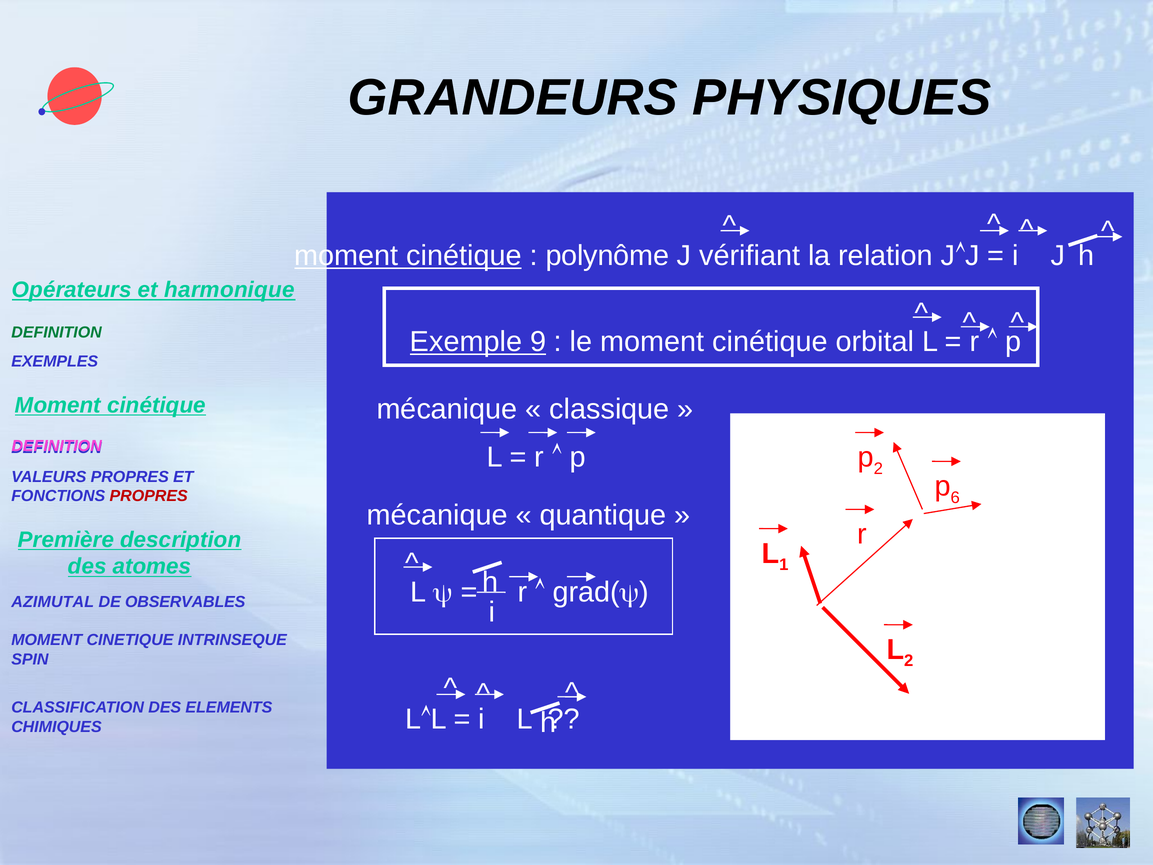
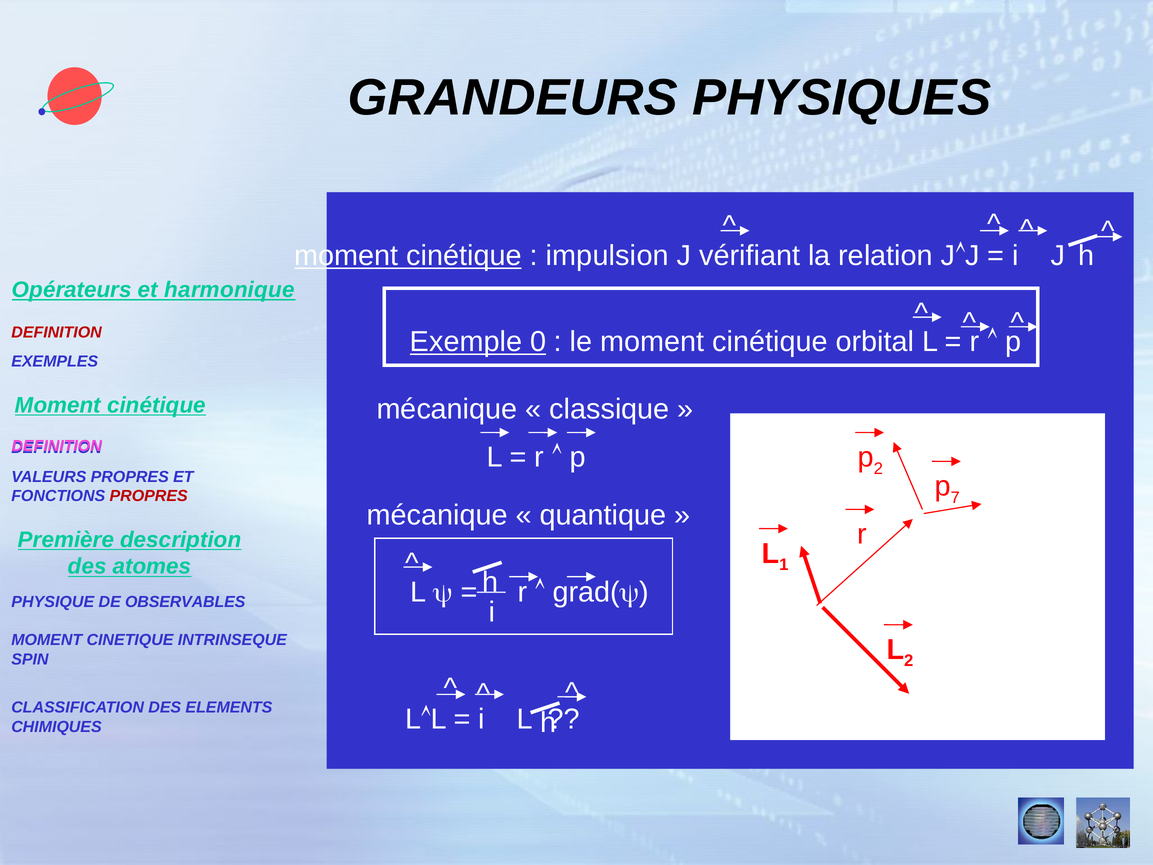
polynôme: polynôme -> impulsion
DEFINITION at (57, 333) colour: green -> red
9: 9 -> 0
6: 6 -> 7
AZIMUTAL: AZIMUTAL -> PHYSIQUE
